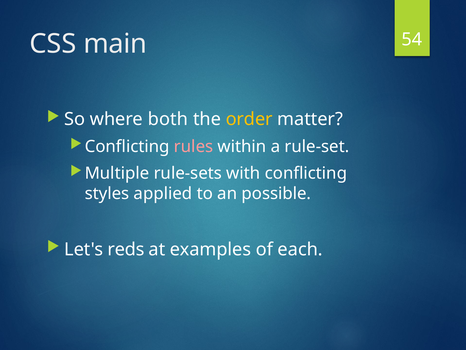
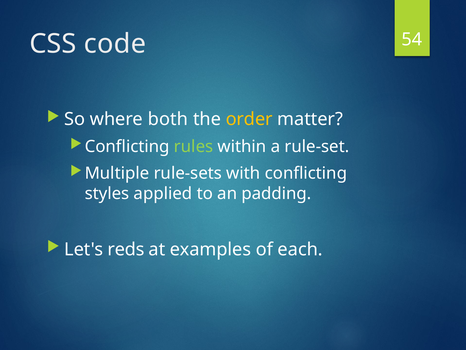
main: main -> code
rules colour: pink -> light green
possible: possible -> padding
